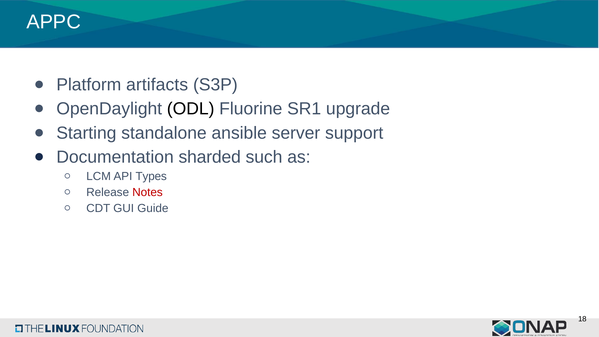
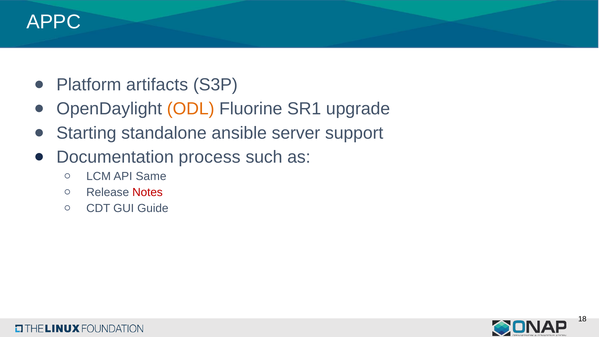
ODL colour: black -> orange
sharded: sharded -> process
Types: Types -> Same
